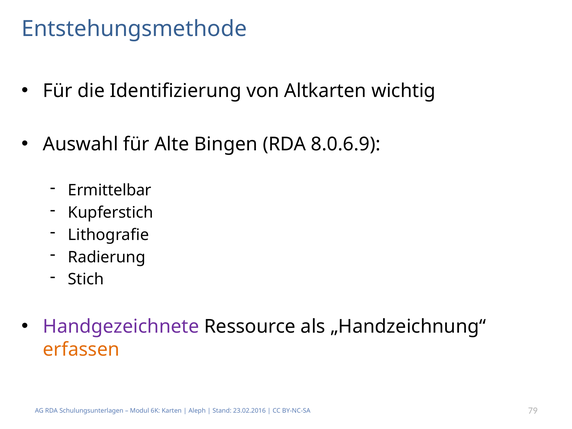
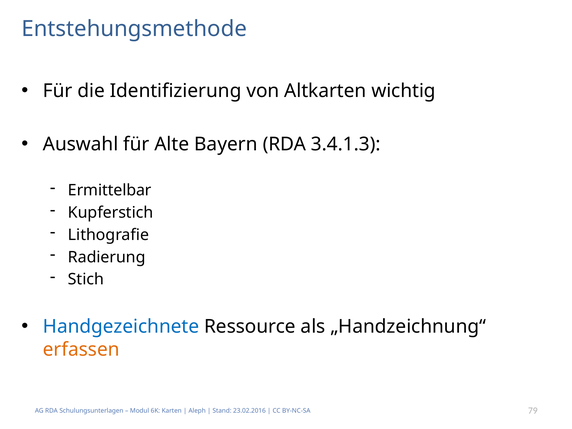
Bingen: Bingen -> Bayern
8.0.6.9: 8.0.6.9 -> 3.4.1.3
Handgezeichnete colour: purple -> blue
